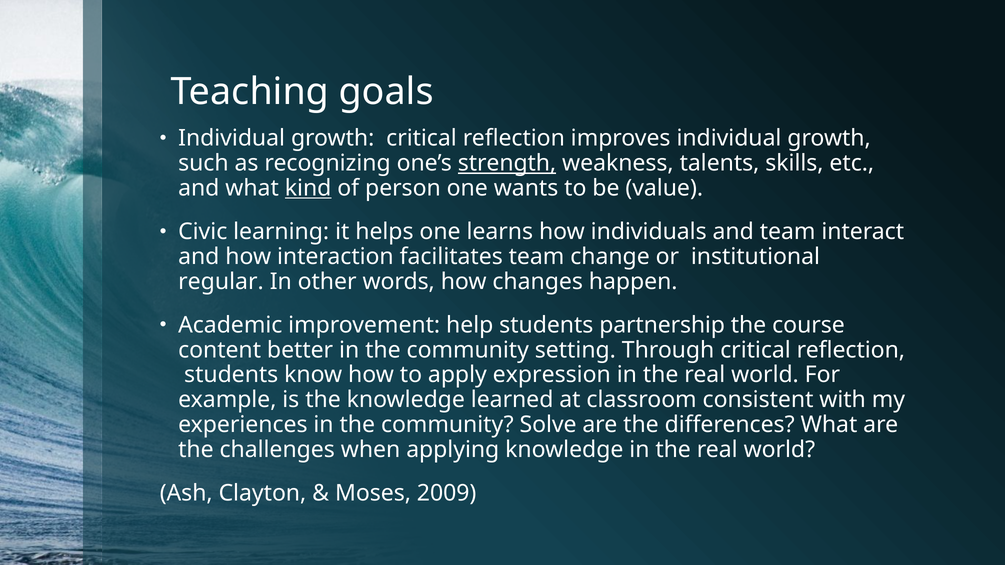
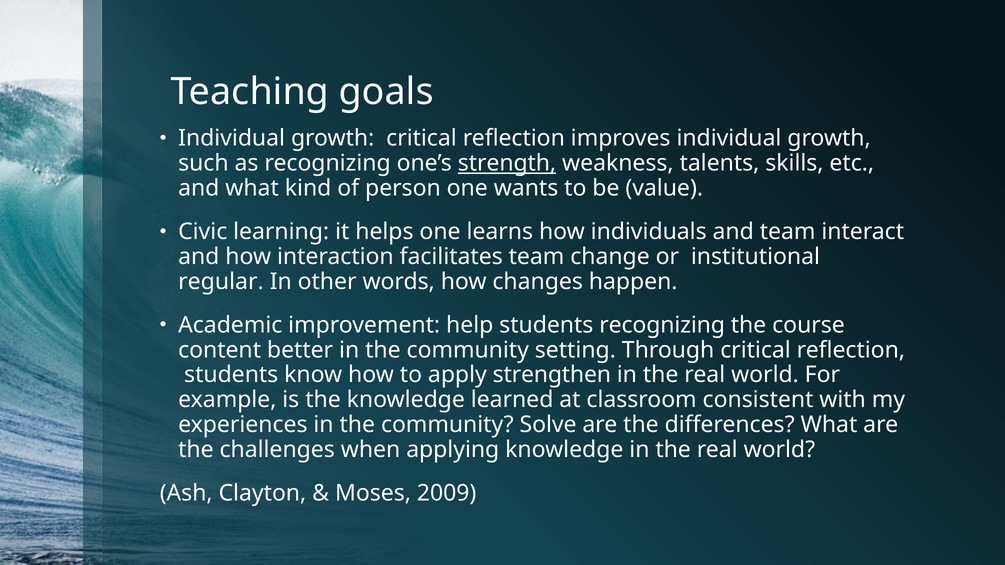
kind underline: present -> none
students partnership: partnership -> recognizing
expression: expression -> strengthen
